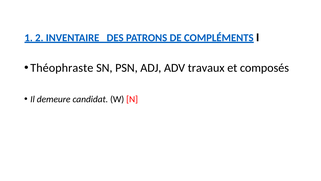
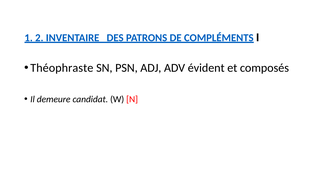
travaux: travaux -> évident
